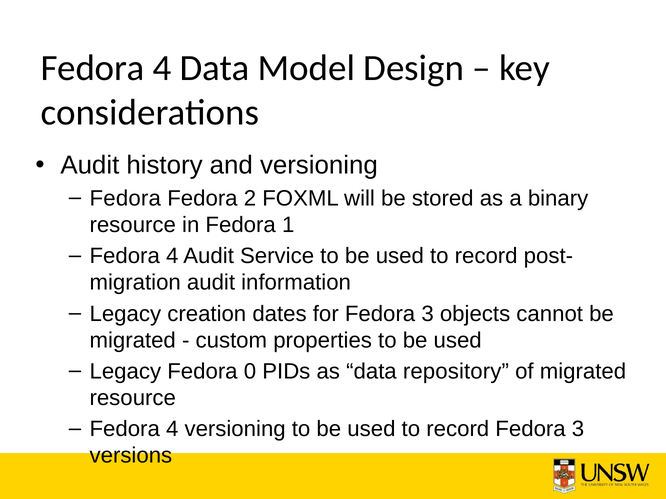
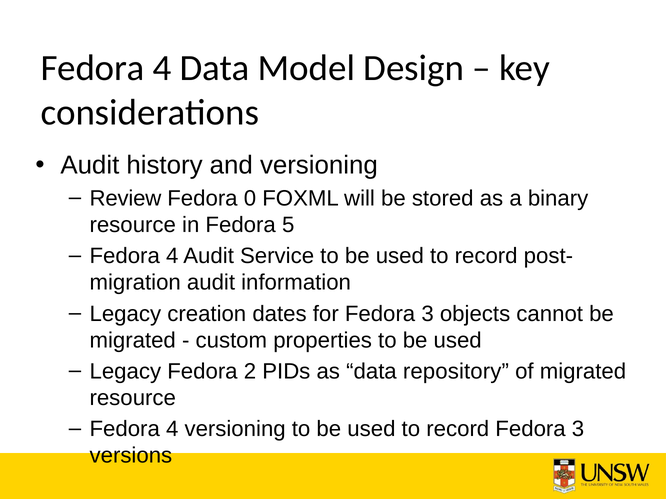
Fedora at (125, 199): Fedora -> Review
2: 2 -> 0
1: 1 -> 5
0: 0 -> 2
